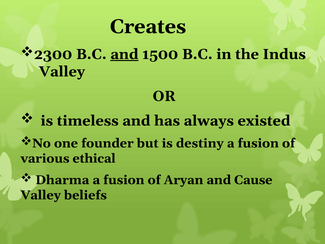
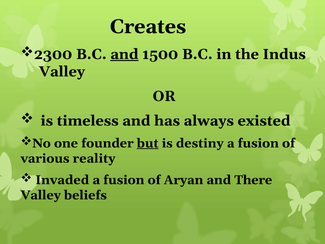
but underline: none -> present
ethical: ethical -> reality
Dharma: Dharma -> Invaded
Cause: Cause -> There
